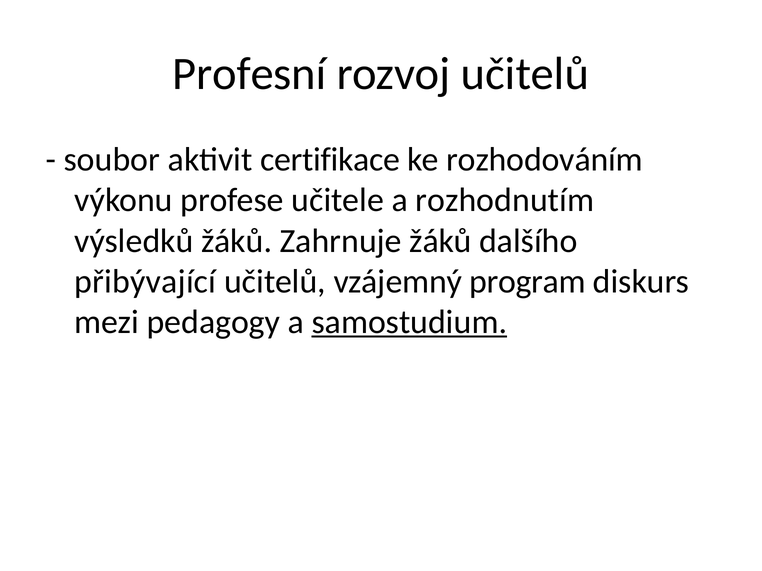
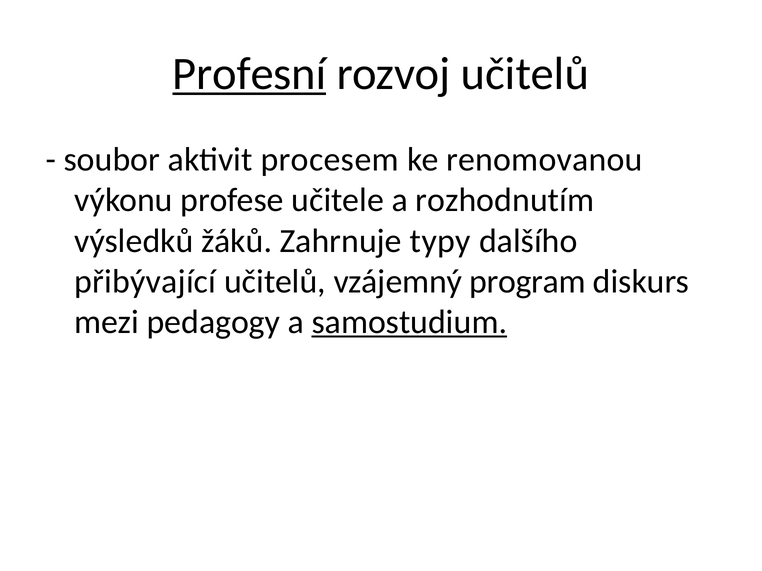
Profesní underline: none -> present
certifikace: certifikace -> procesem
rozhodováním: rozhodováním -> renomovanou
Zahrnuje žáků: žáků -> typy
